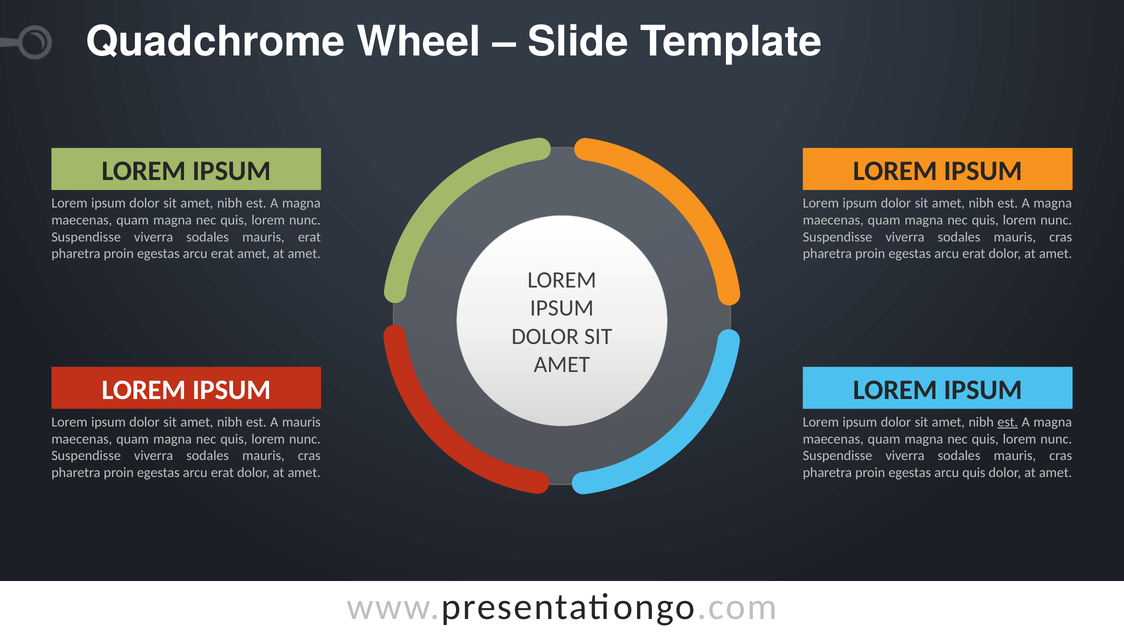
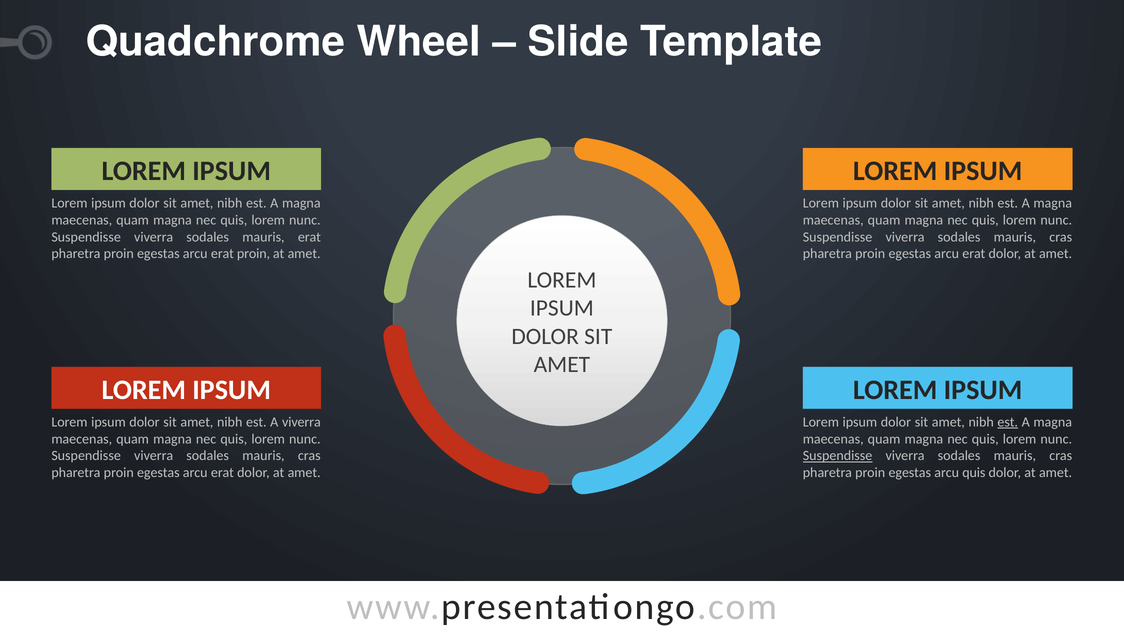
erat amet: amet -> proin
A mauris: mauris -> viverra
Suspendisse at (838, 456) underline: none -> present
